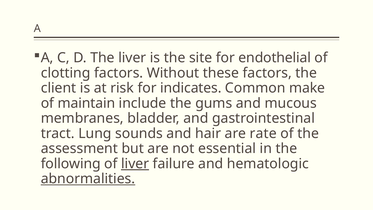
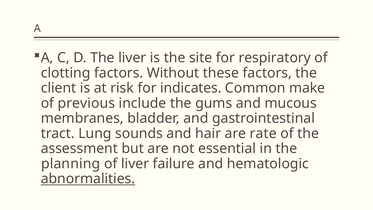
endothelial: endothelial -> respiratory
maintain: maintain -> previous
following: following -> planning
liver at (135, 164) underline: present -> none
